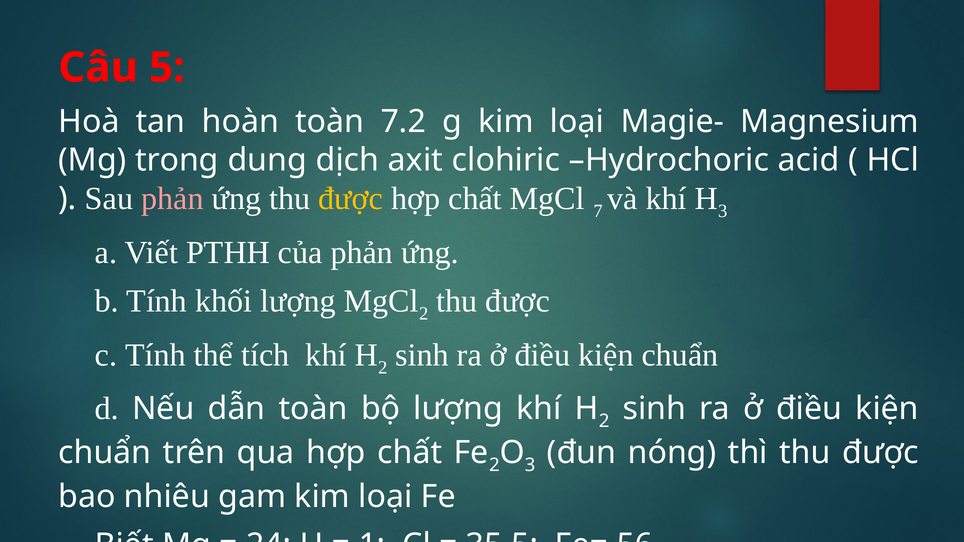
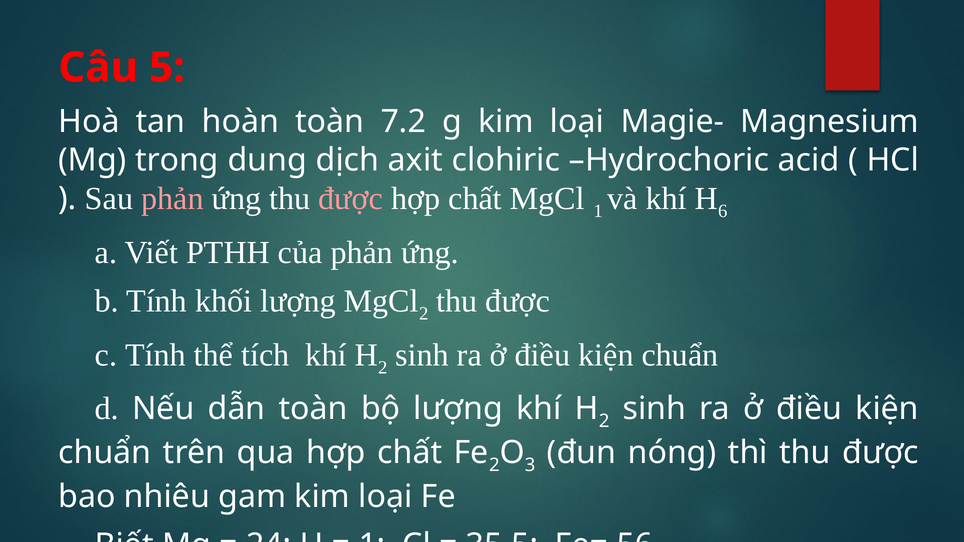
được at (351, 199) colour: yellow -> pink
MgCl 7: 7 -> 1
H 3: 3 -> 6
